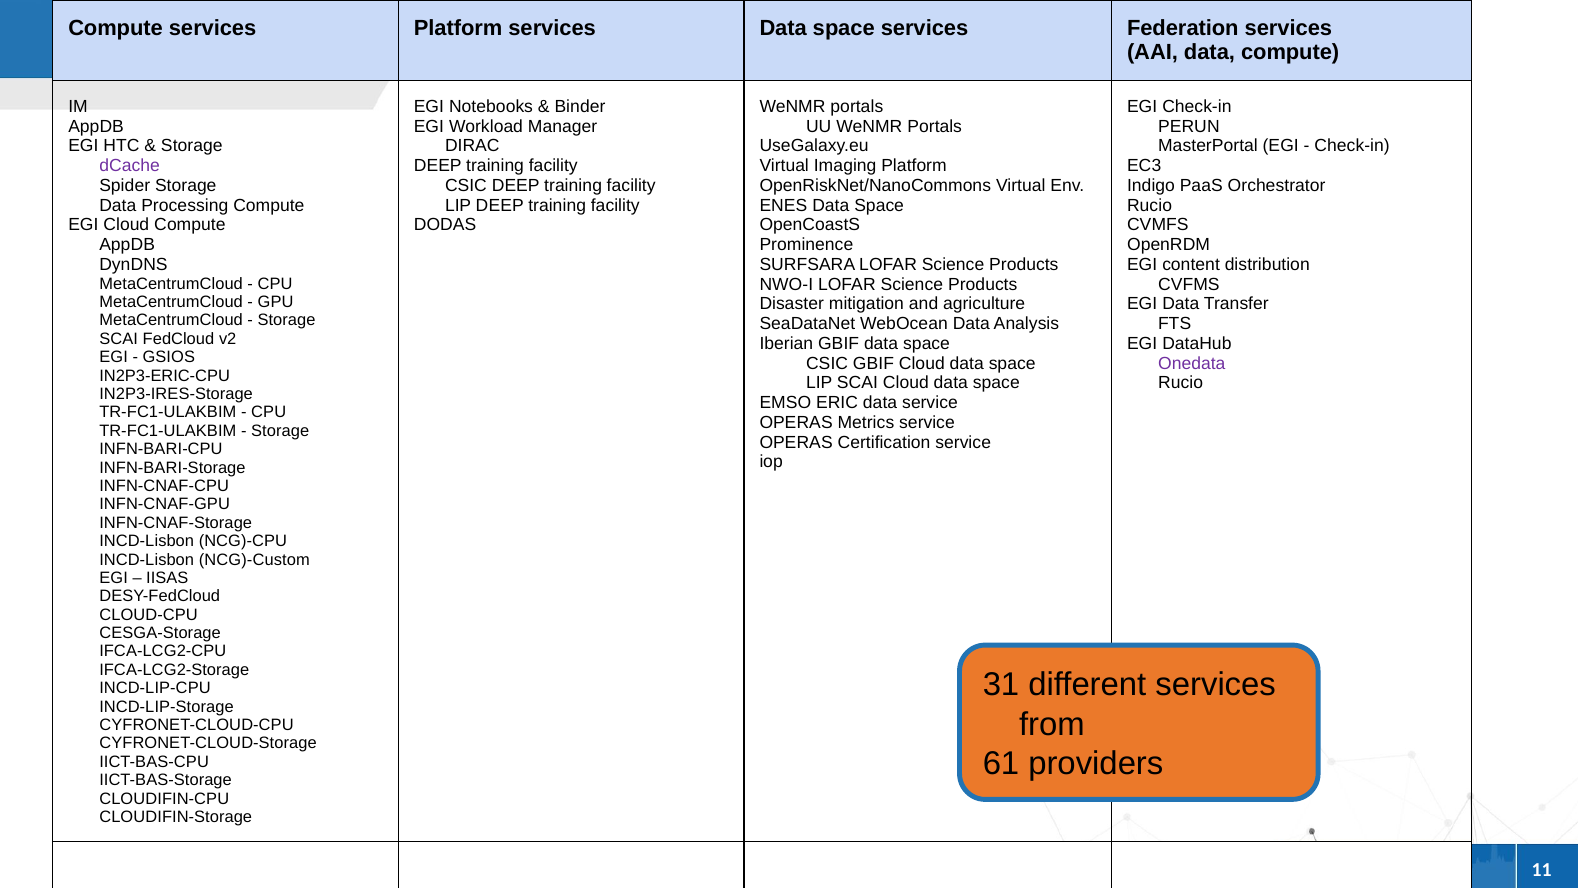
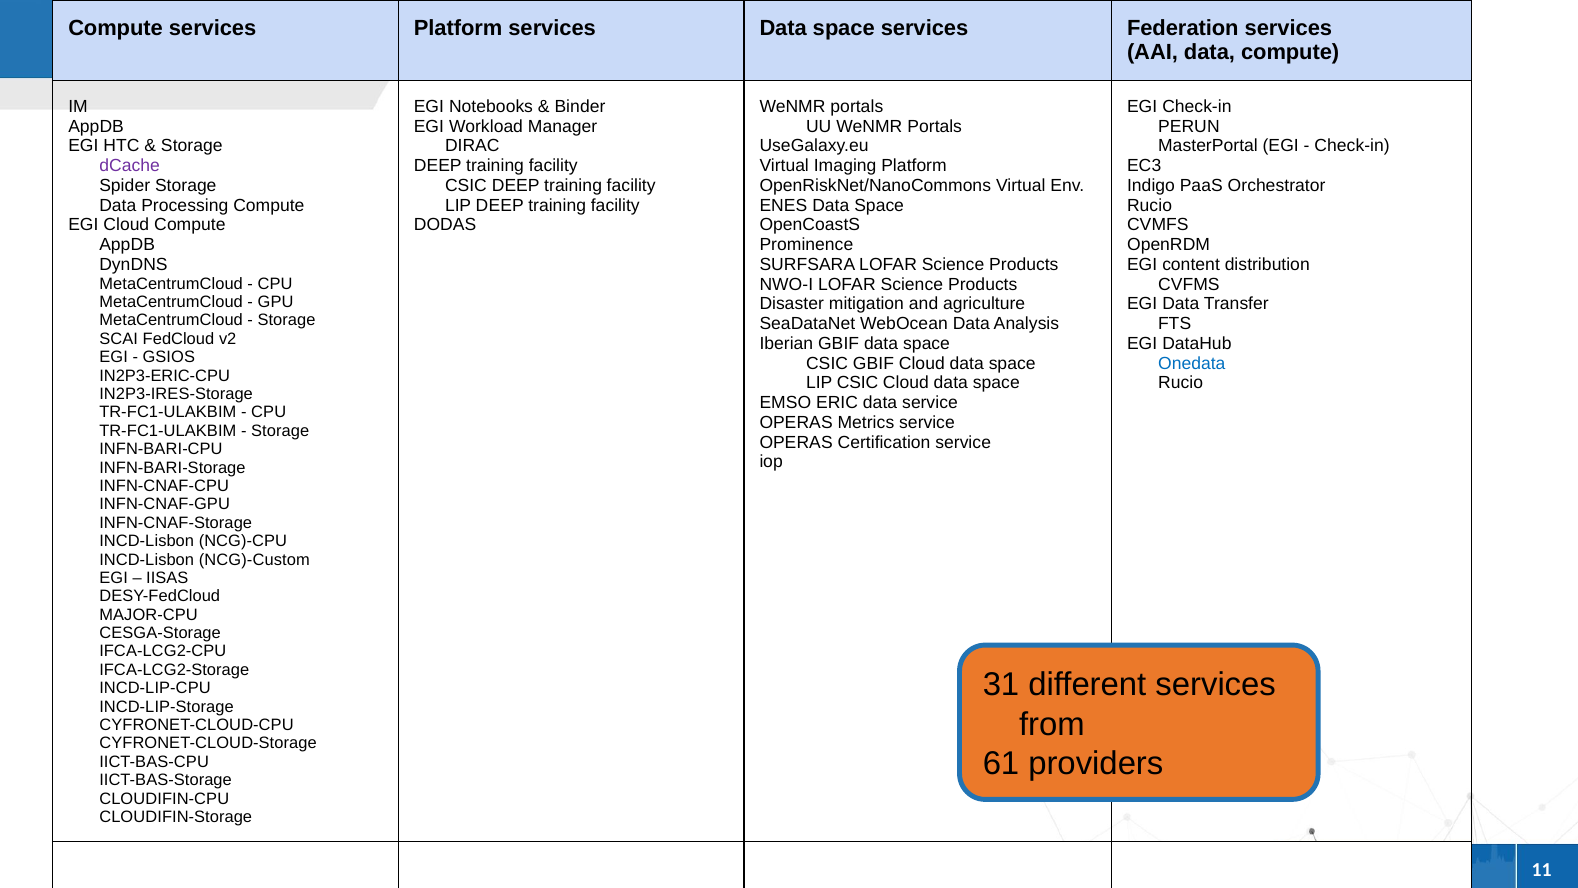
Onedata colour: purple -> blue
LIP SCAI: SCAI -> CSIC
CLOUD-CPU: CLOUD-CPU -> MAJOR-CPU
